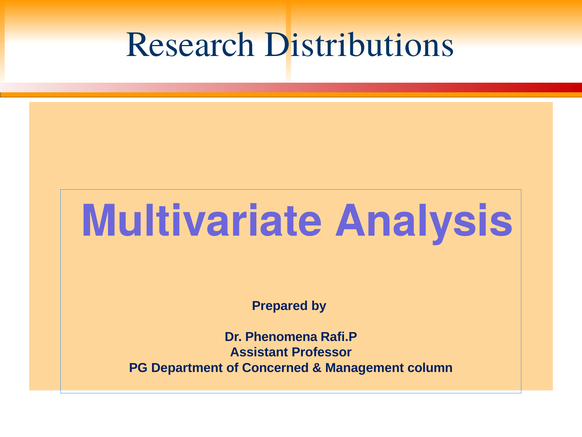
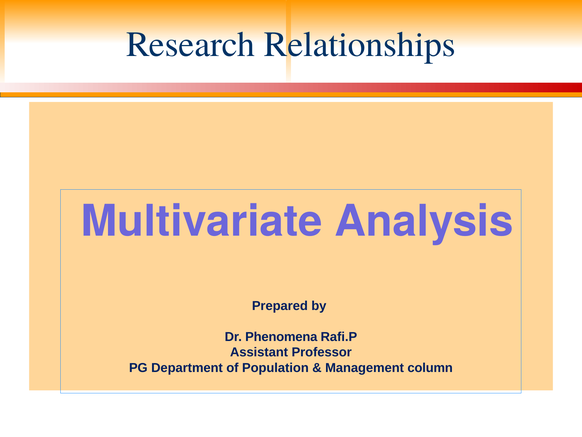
Distributions: Distributions -> Relationships
Concerned: Concerned -> Population
